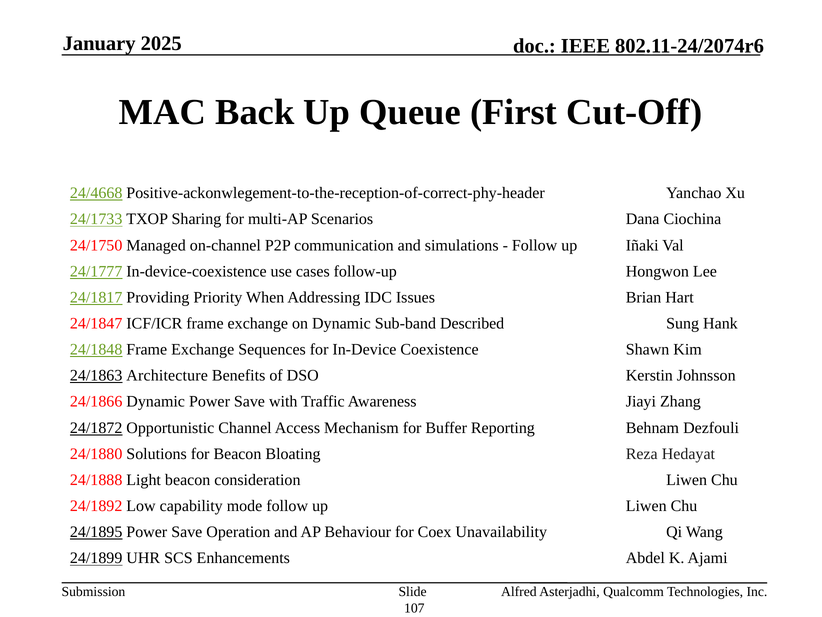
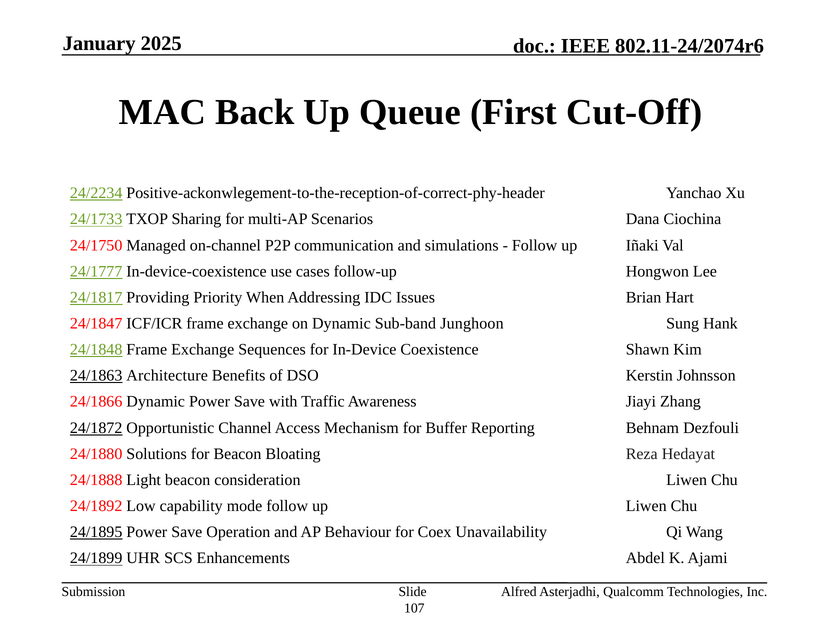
24/4668: 24/4668 -> 24/2234
Described: Described -> Junghoon
